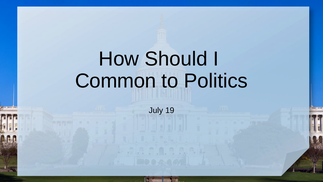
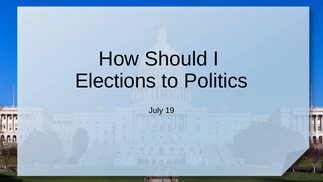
Common: Common -> Elections
